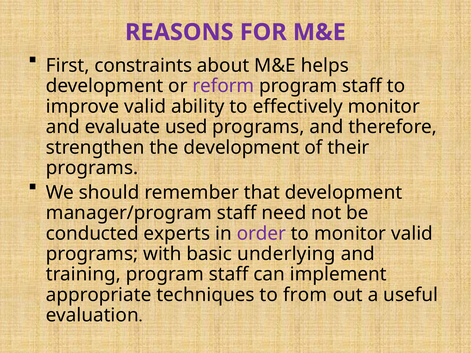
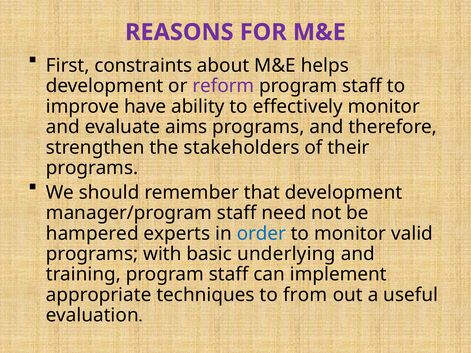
improve valid: valid -> have
used: used -> aims
the development: development -> stakeholders
conducted: conducted -> hampered
order colour: purple -> blue
